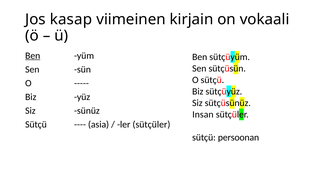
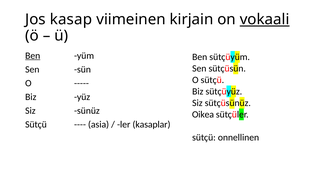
vokaali underline: none -> present
Insan: Insan -> Oikea
ler sütçüler: sütçüler -> kasaplar
persoonan: persoonan -> onnellinen
